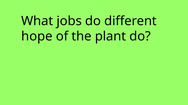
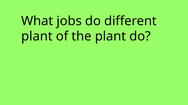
hope at (37, 37): hope -> plant
